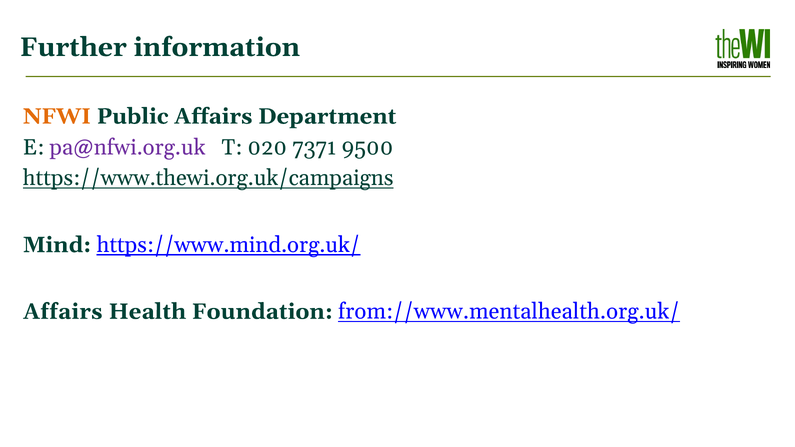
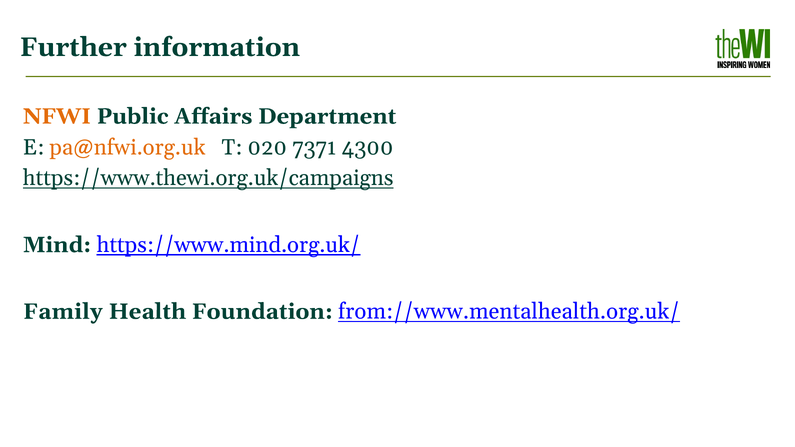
pa@nfwi.org.uk colour: purple -> orange
9500: 9500 -> 4300
Affairs at (63, 312): Affairs -> Family
